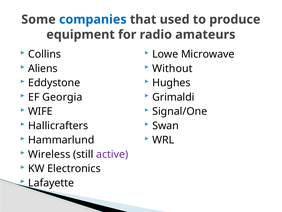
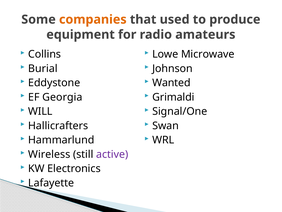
companies colour: blue -> orange
Aliens: Aliens -> Burial
Without: Without -> Johnson
Hughes: Hughes -> Wanted
WIFE: WIFE -> WILL
